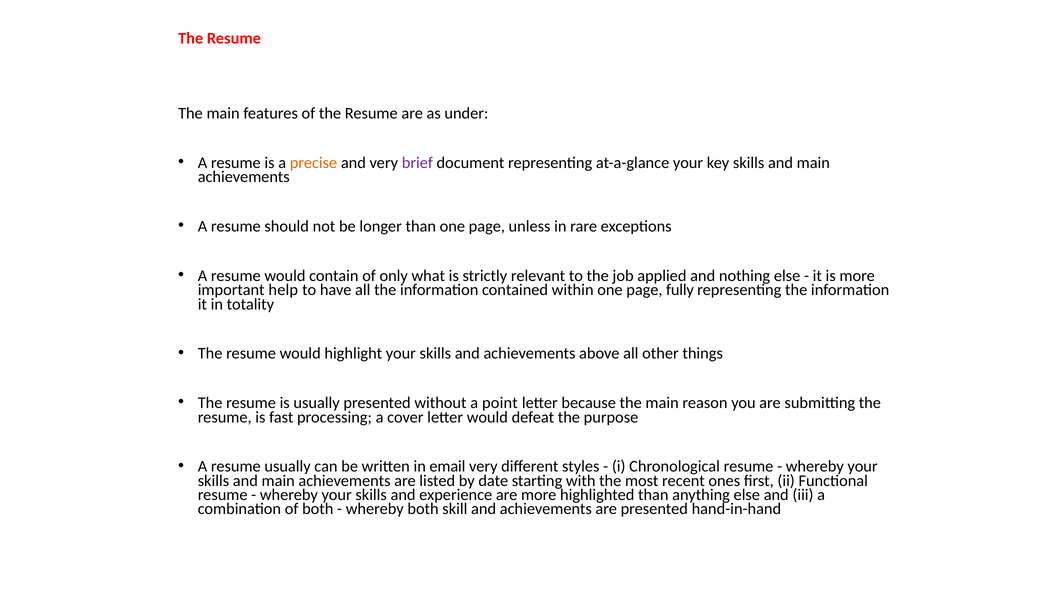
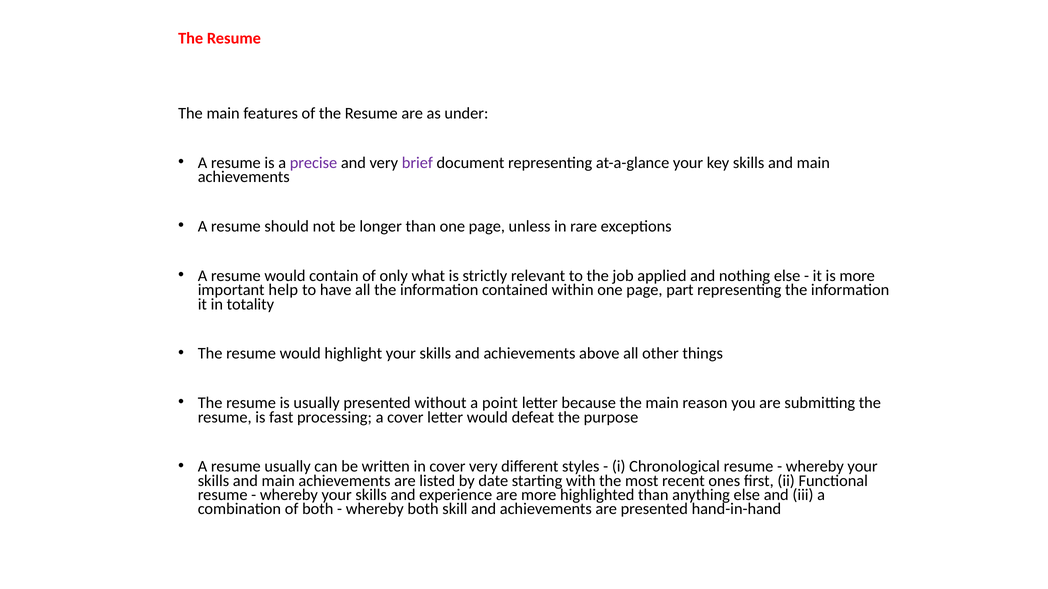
precise colour: orange -> purple
fully: fully -> part
in email: email -> cover
